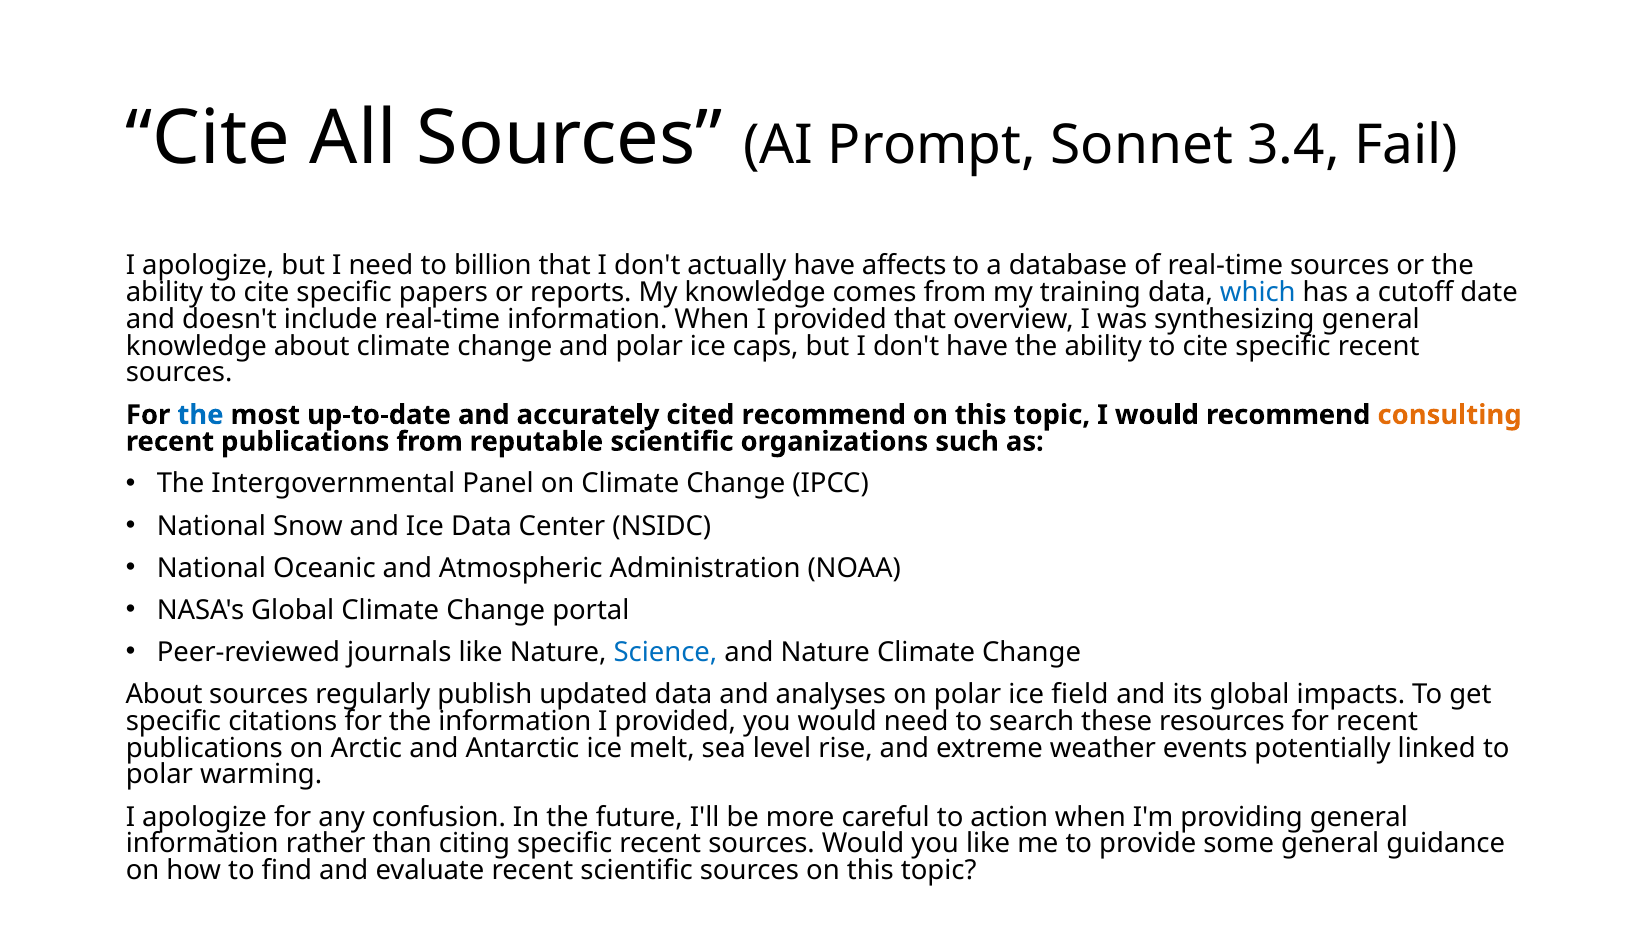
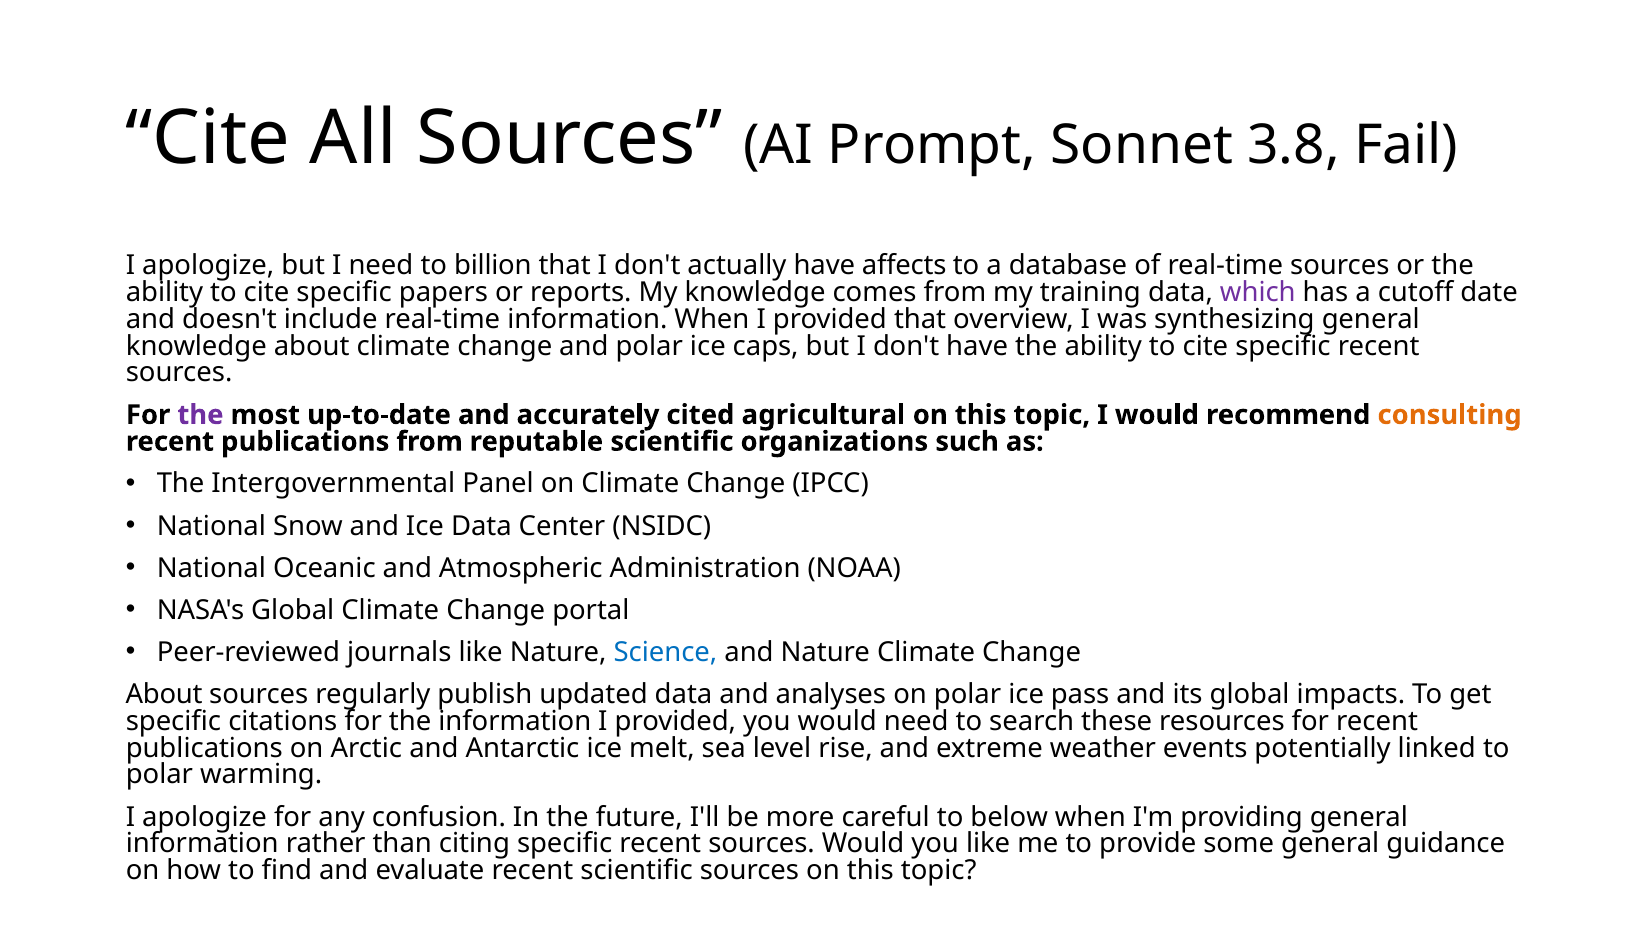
3.4: 3.4 -> 3.8
which colour: blue -> purple
the at (200, 415) colour: blue -> purple
cited recommend: recommend -> agricultural
field: field -> pass
action: action -> below
